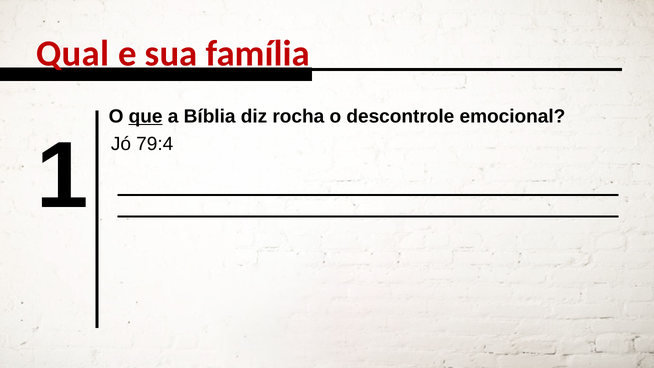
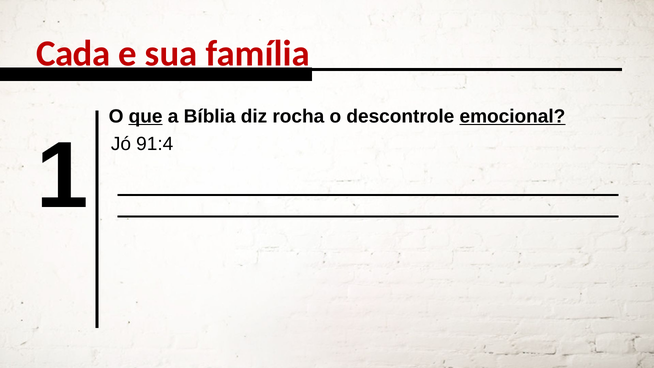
Qual: Qual -> Cada
emocional underline: none -> present
79:4: 79:4 -> 91:4
